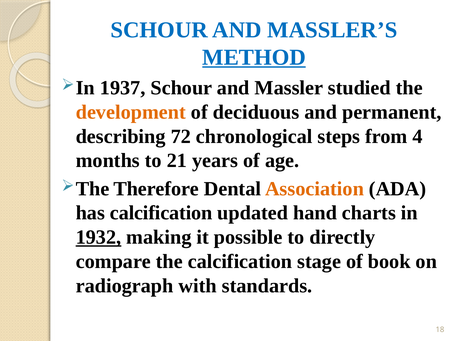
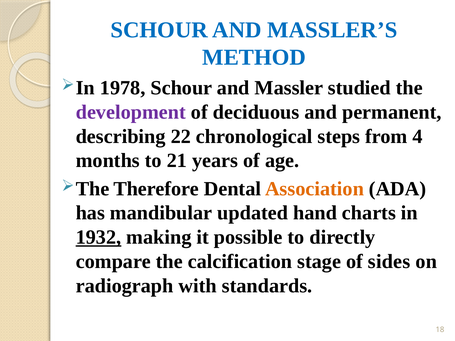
METHOD underline: present -> none
1937: 1937 -> 1978
development colour: orange -> purple
72: 72 -> 22
has calcification: calcification -> mandibular
book: book -> sides
